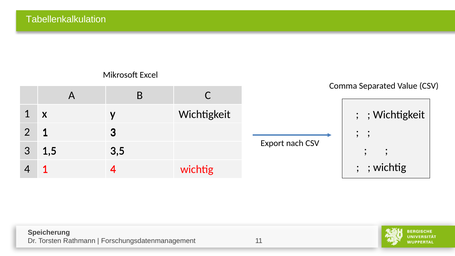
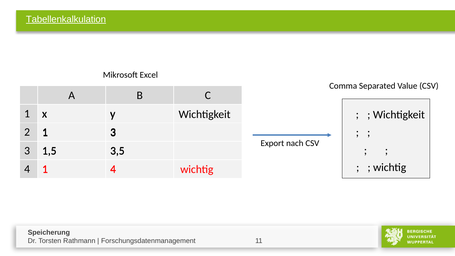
Tabellenkalkulation underline: none -> present
